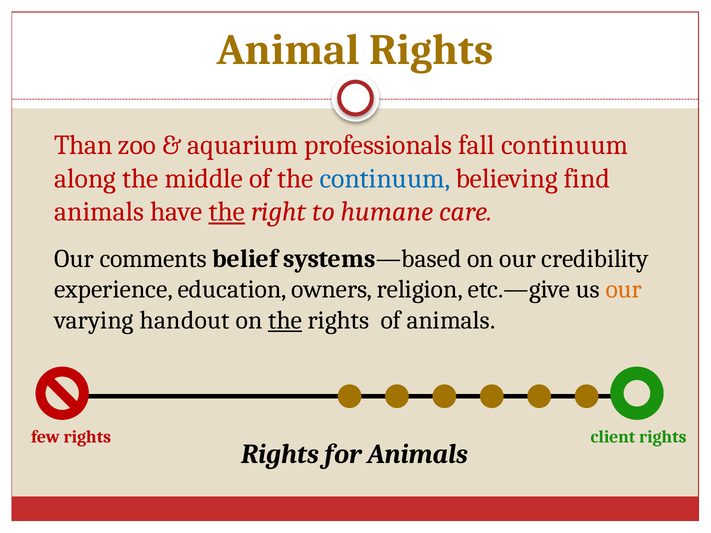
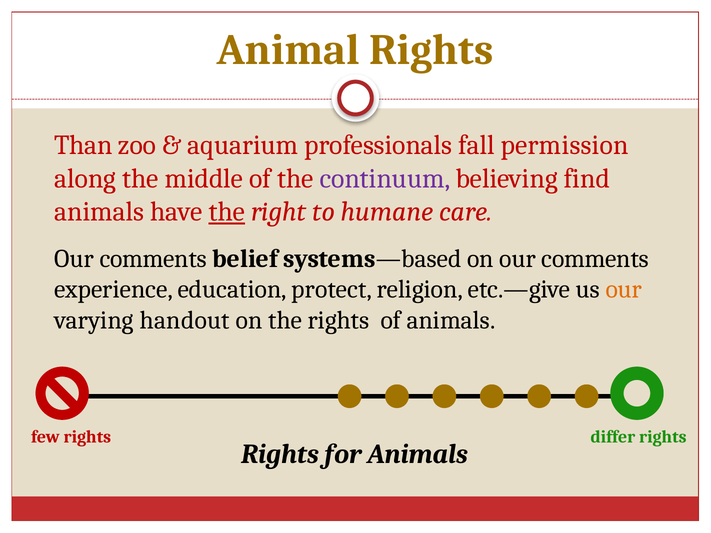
fall continuum: continuum -> permission
continuum at (385, 179) colour: blue -> purple
on our credibility: credibility -> comments
owners: owners -> protect
the at (285, 320) underline: present -> none
client: client -> differ
